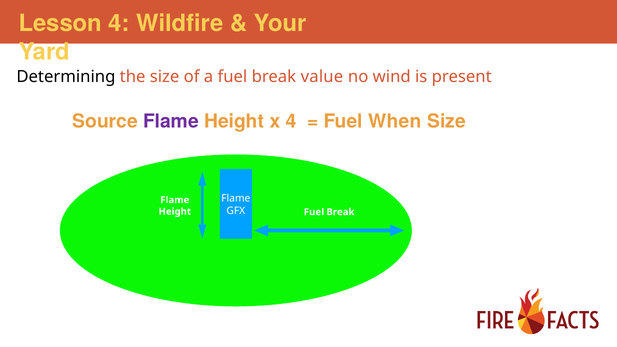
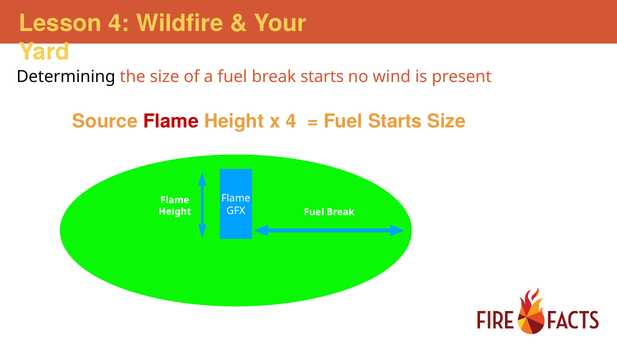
break value: value -> starts
Flame at (171, 122) colour: purple -> red
Fuel When: When -> Starts
